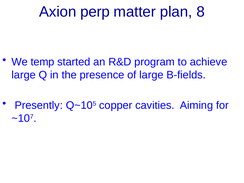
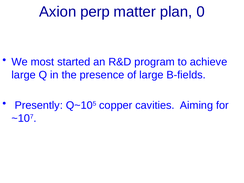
8: 8 -> 0
temp: temp -> most
